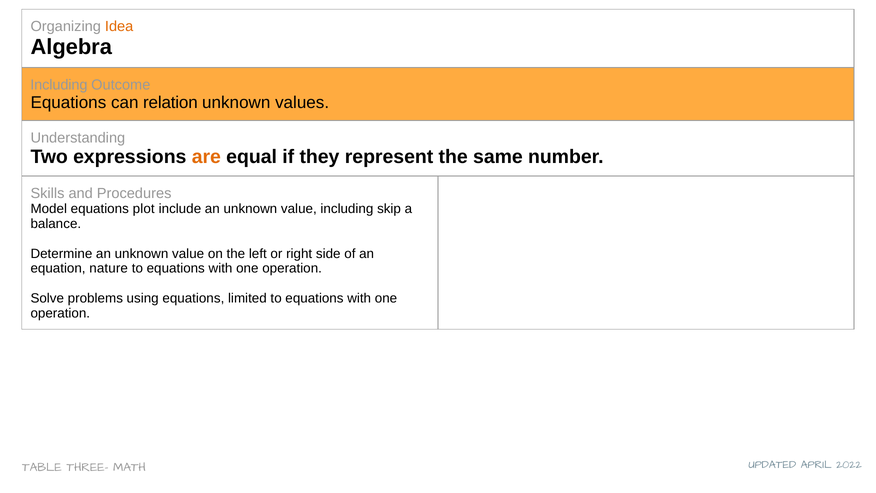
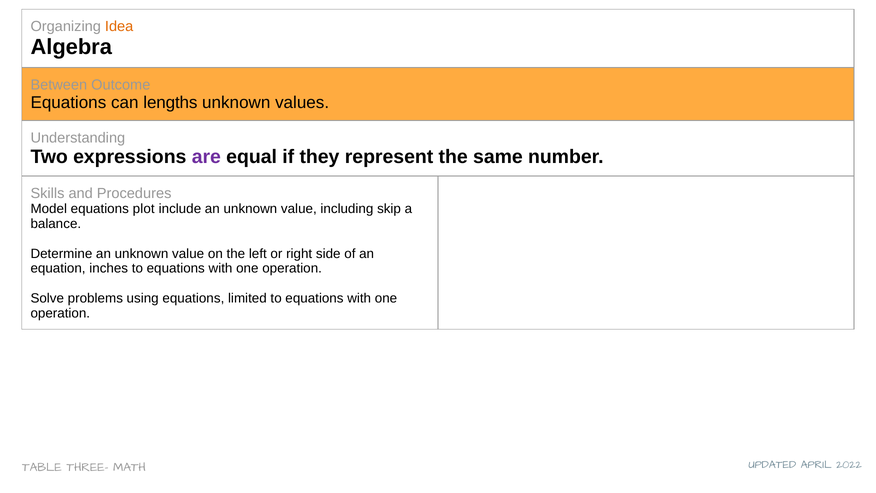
Including at (59, 85): Including -> Between
relation: relation -> lengths
are colour: orange -> purple
nature: nature -> inches
